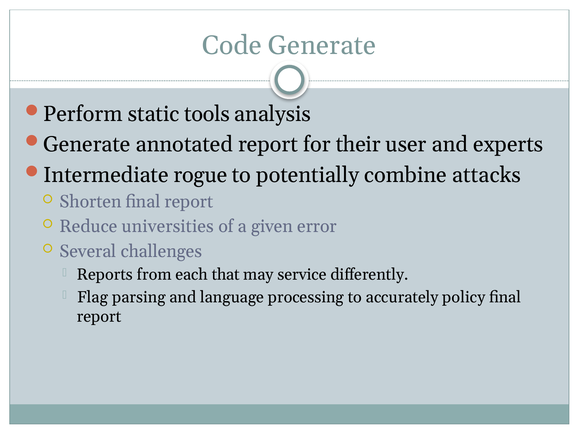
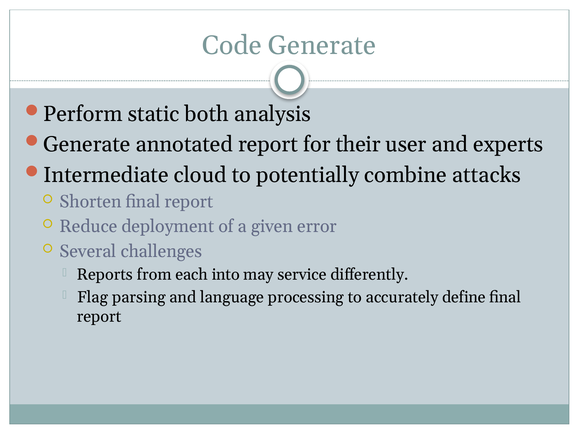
tools: tools -> both
rogue: rogue -> cloud
universities: universities -> deployment
that: that -> into
policy: policy -> define
